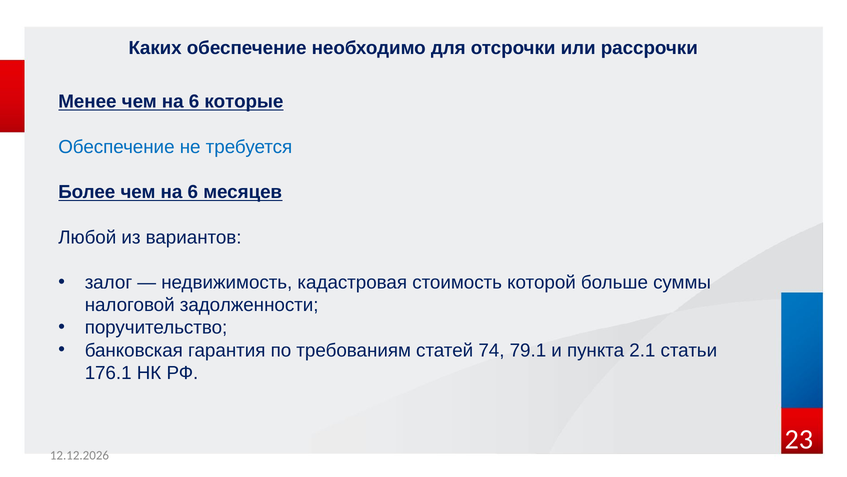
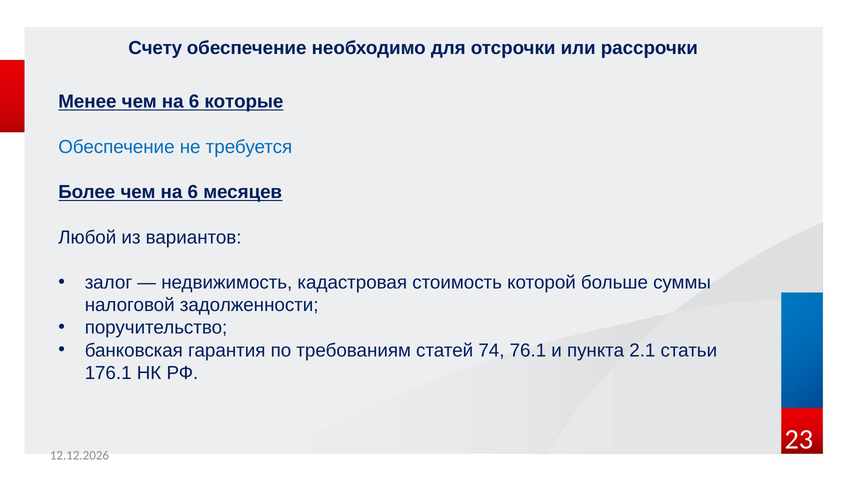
Каких: Каких -> Счету
79.1: 79.1 -> 76.1
